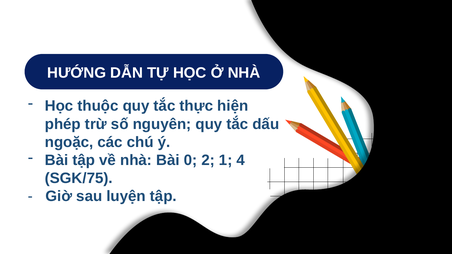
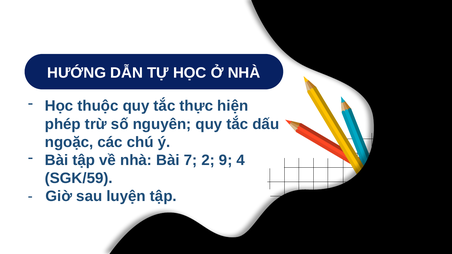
0: 0 -> 7
1: 1 -> 9
SGK/75: SGK/75 -> SGK/59
